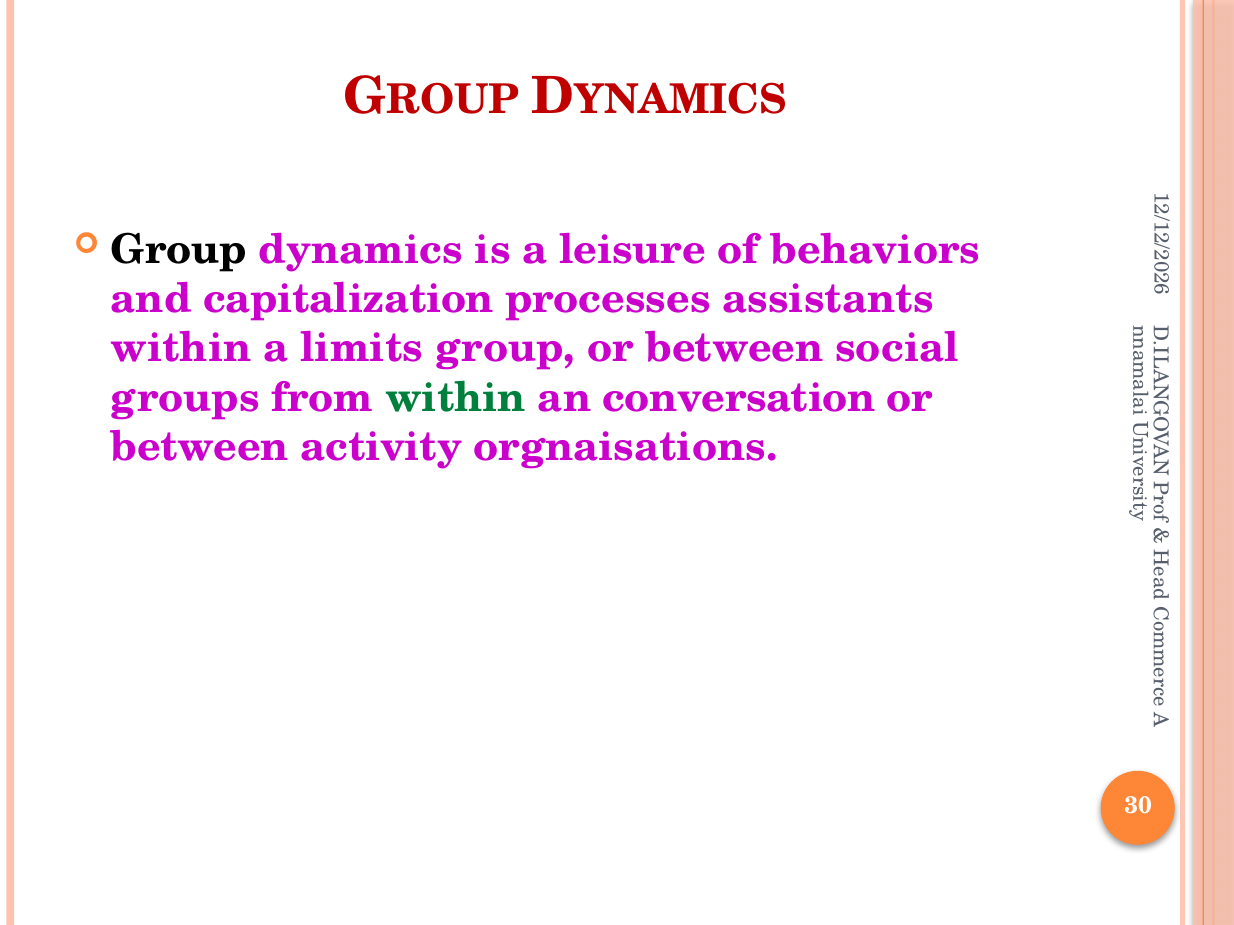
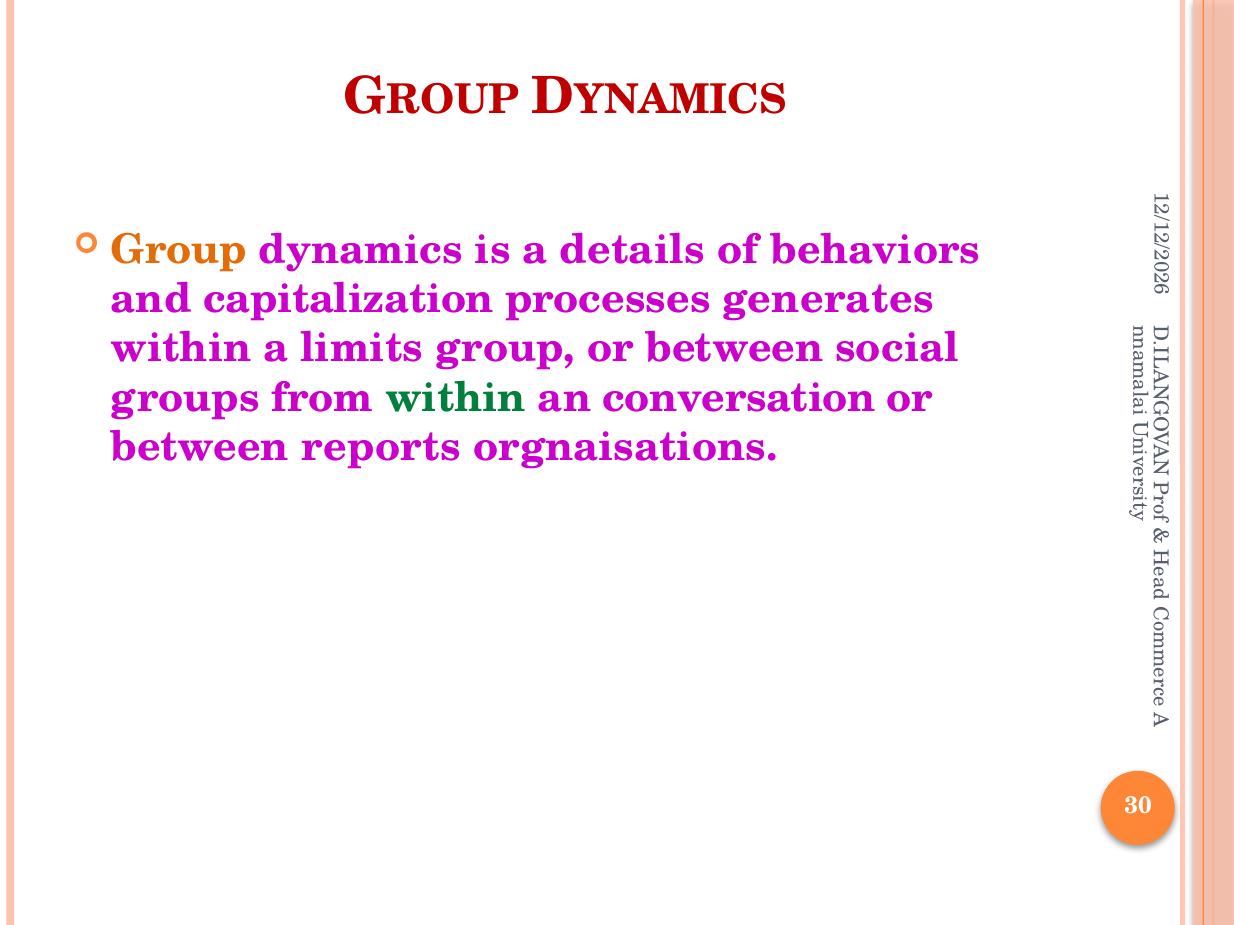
Group at (179, 250) colour: black -> orange
leisure: leisure -> details
assistants: assistants -> generates
activity: activity -> reports
